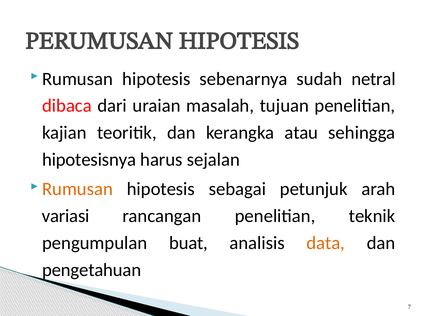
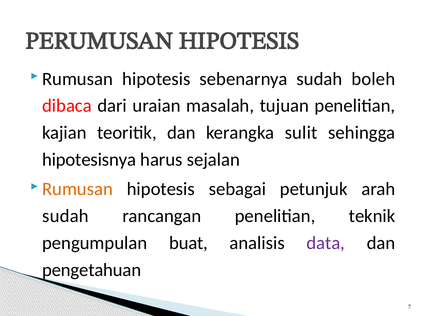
netral: netral -> boleh
atau: atau -> sulit
variasi at (66, 216): variasi -> sudah
data colour: orange -> purple
